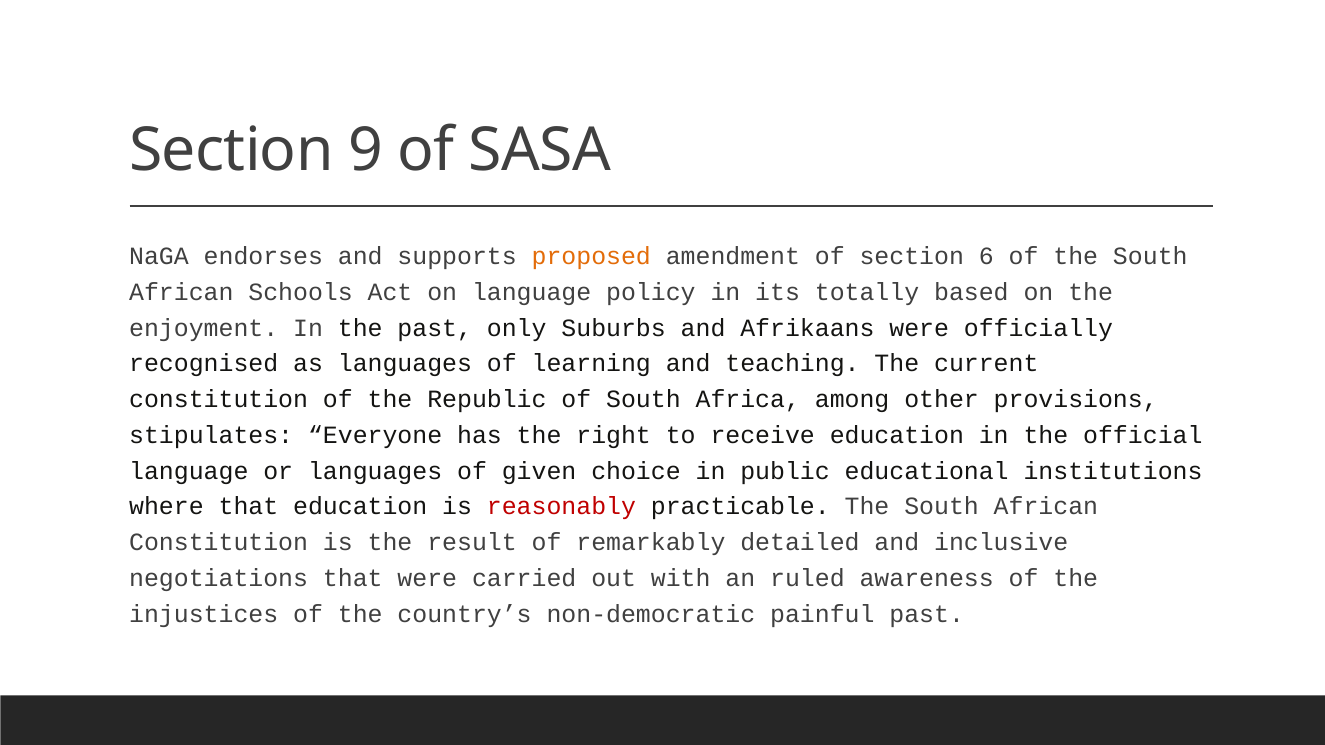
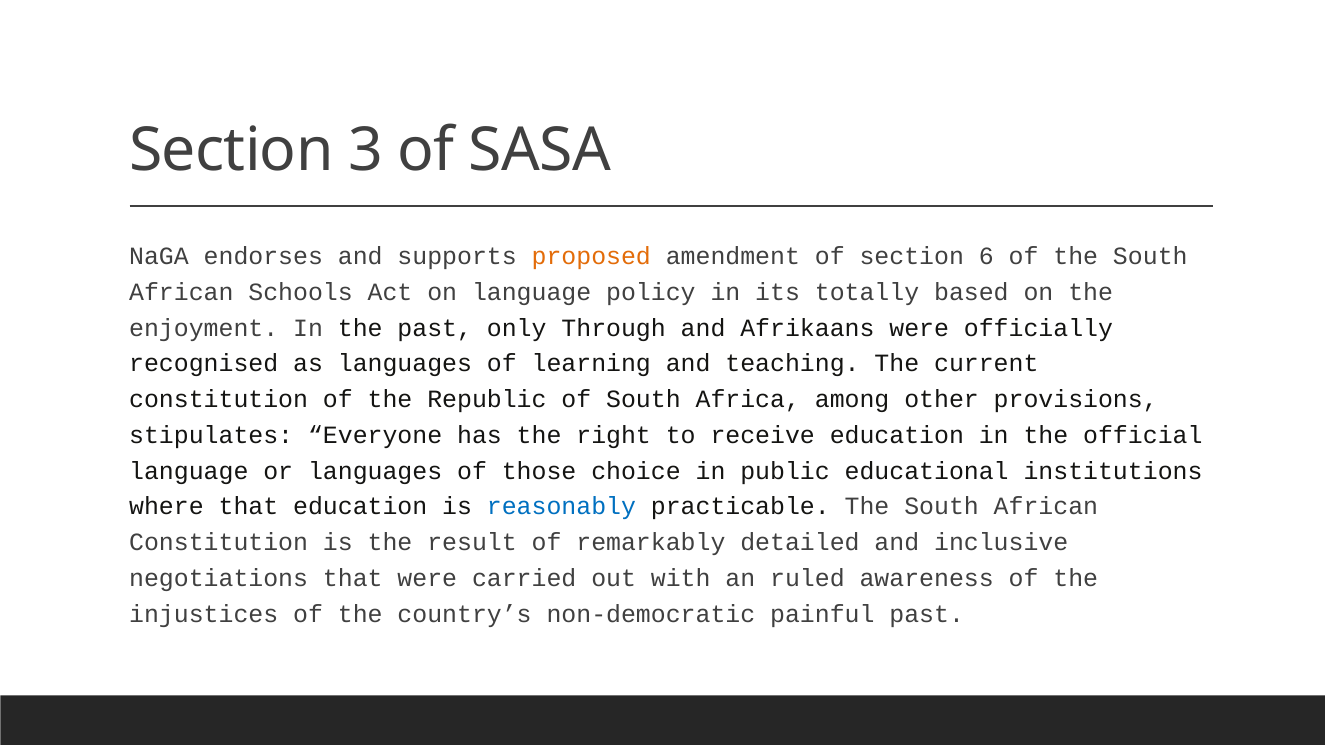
9: 9 -> 3
Suburbs: Suburbs -> Through
given: given -> those
reasonably colour: red -> blue
